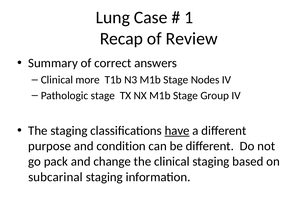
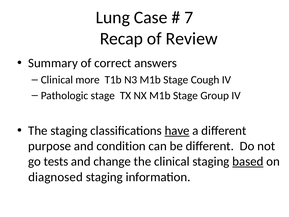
1: 1 -> 7
Nodes: Nodes -> Cough
pack: pack -> tests
based underline: none -> present
subcarinal: subcarinal -> diagnosed
